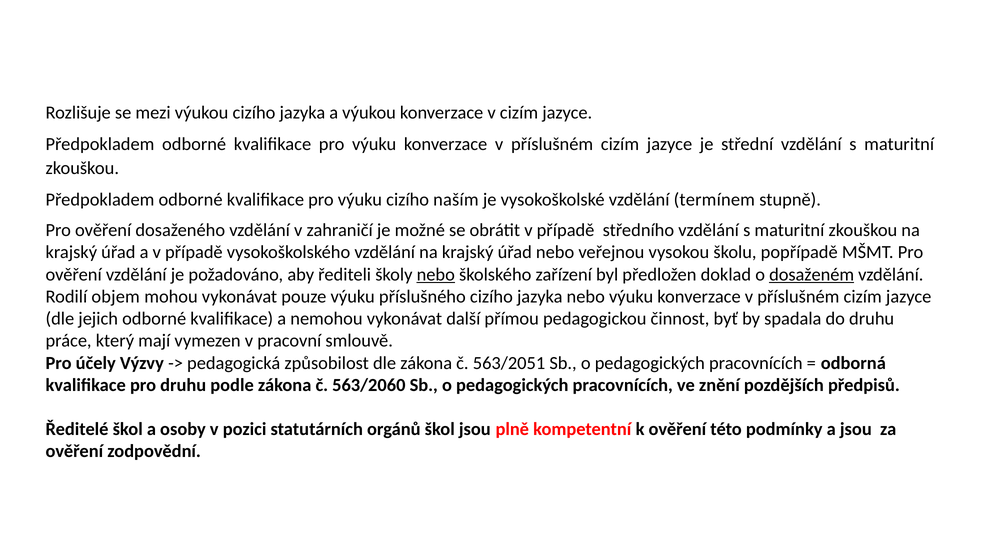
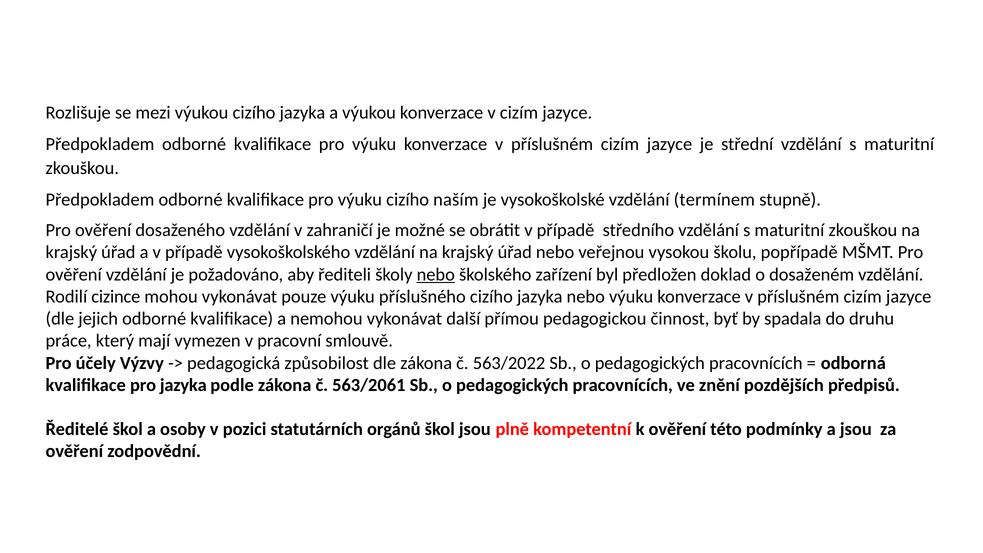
dosaženém underline: present -> none
objem: objem -> cizince
563/2051: 563/2051 -> 563/2022
pro druhu: druhu -> jazyka
563/2060: 563/2060 -> 563/2061
